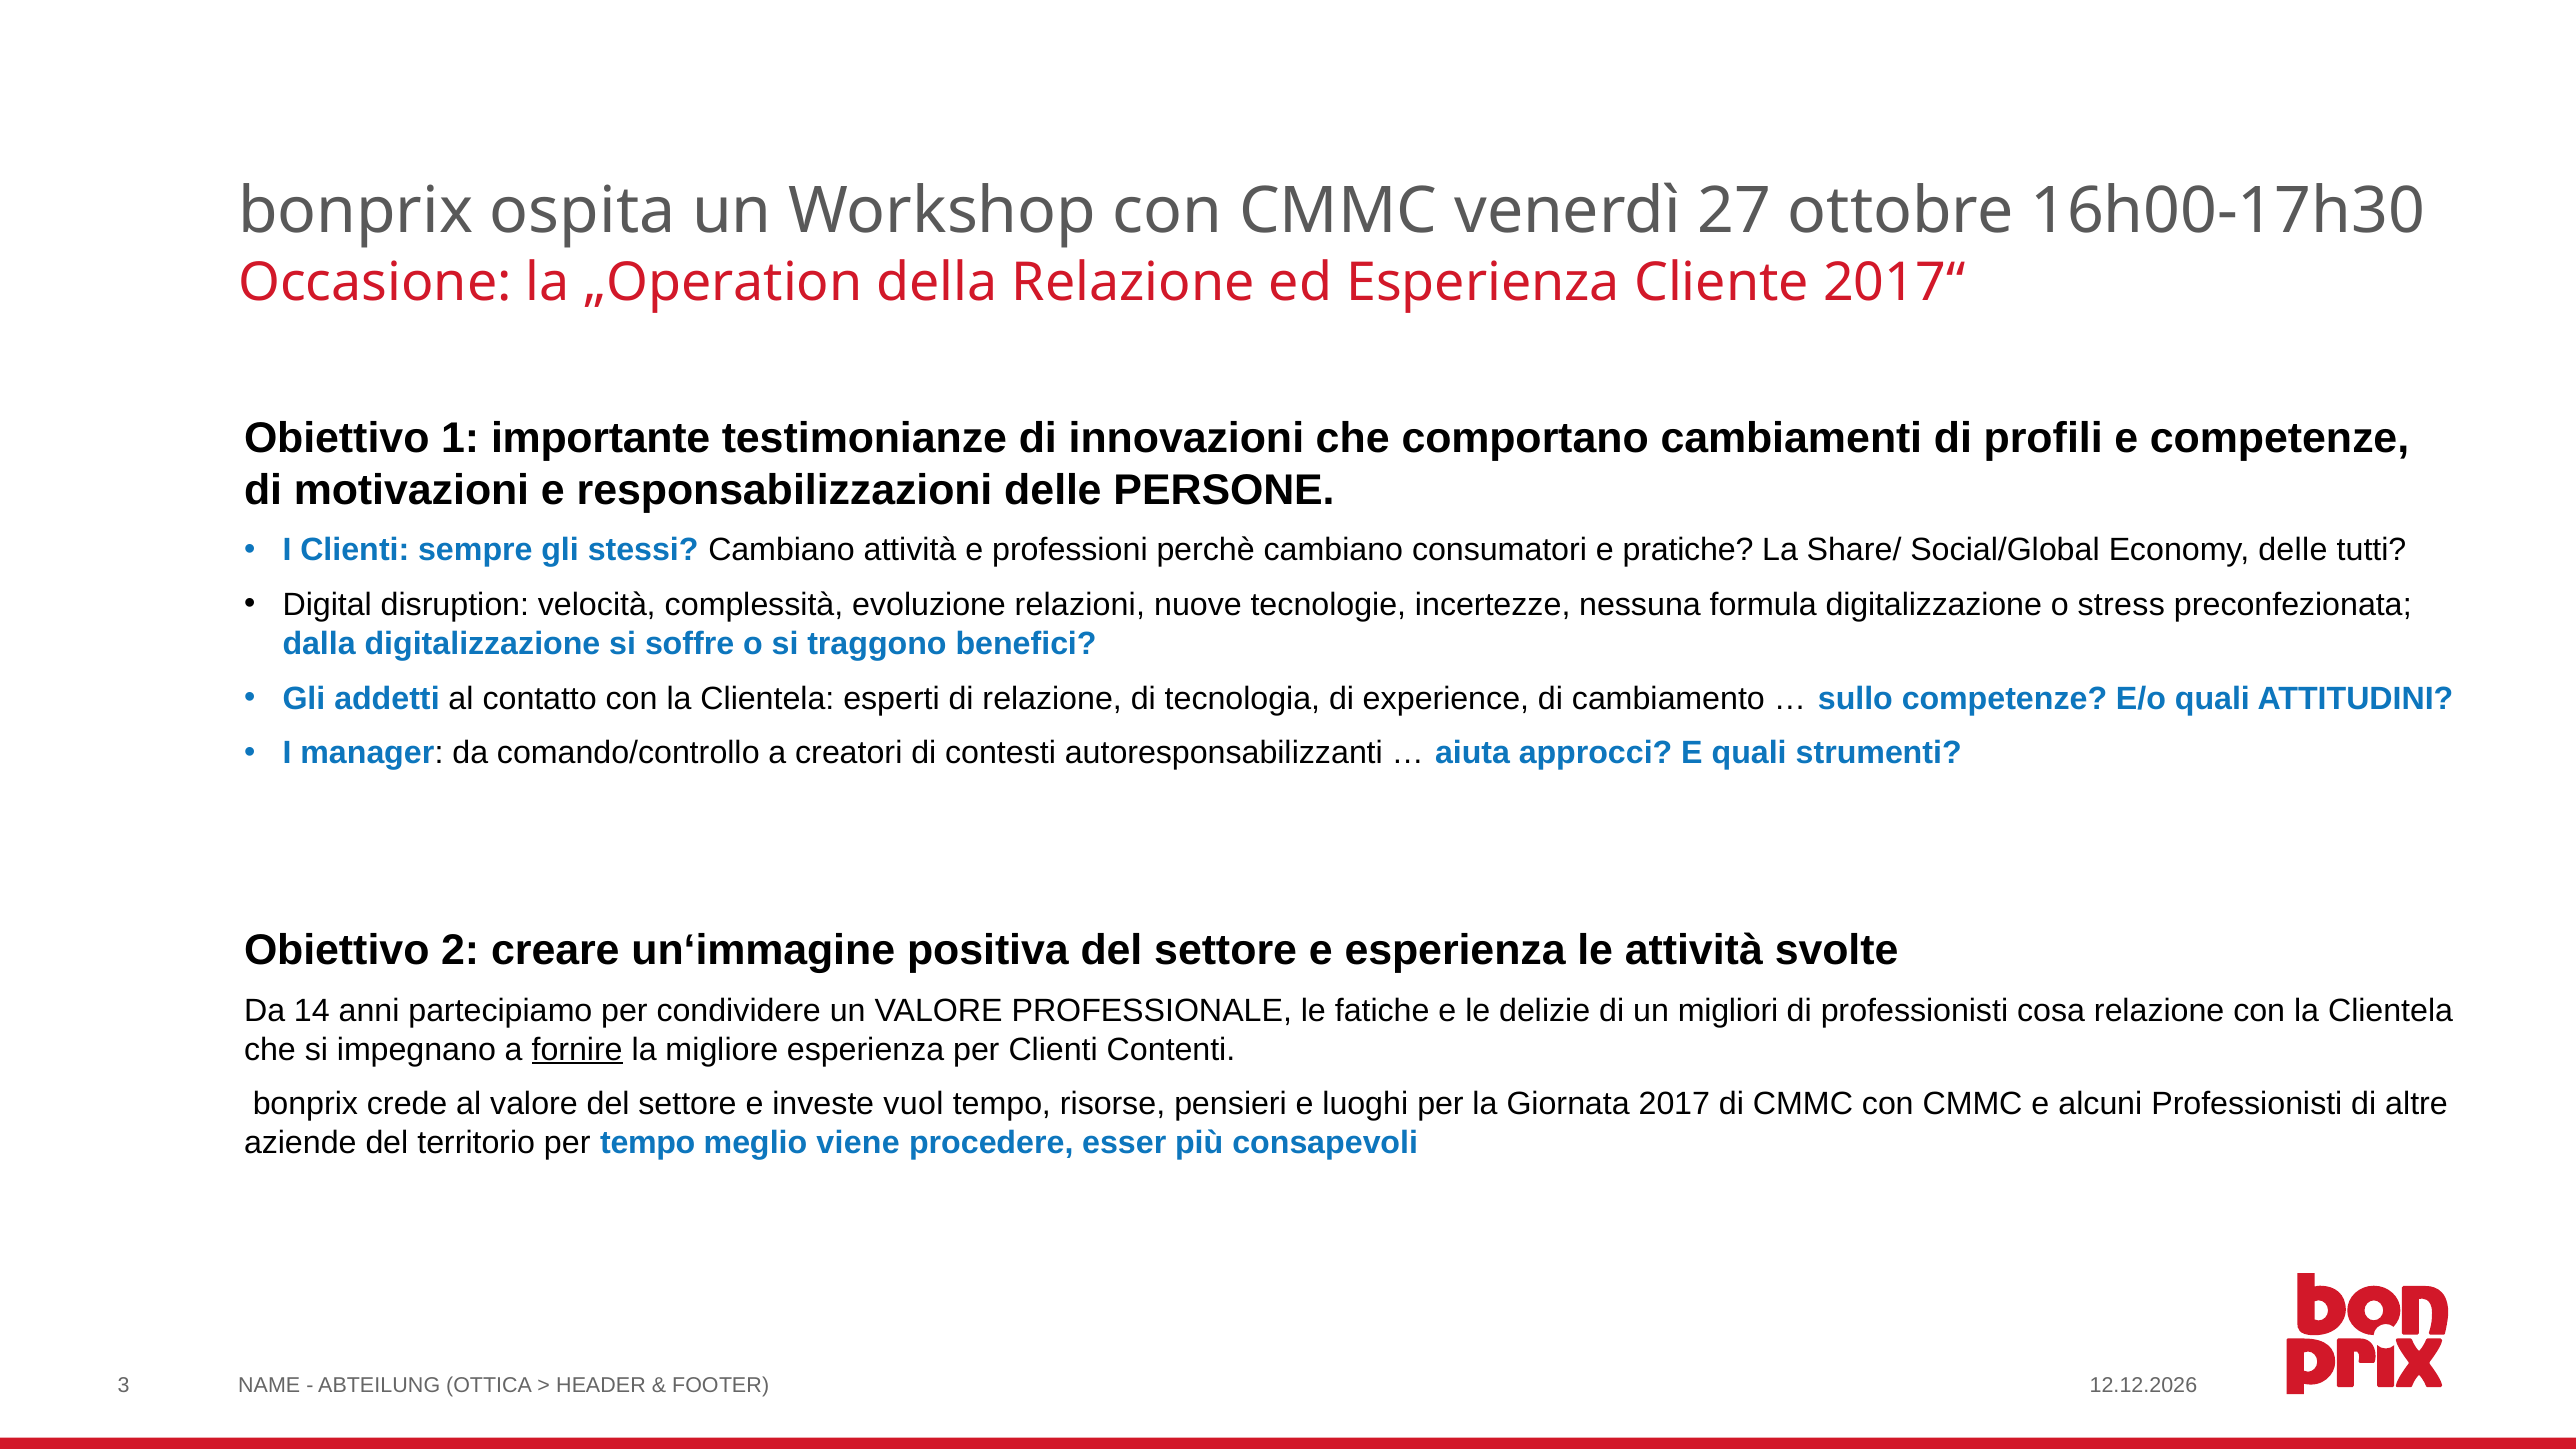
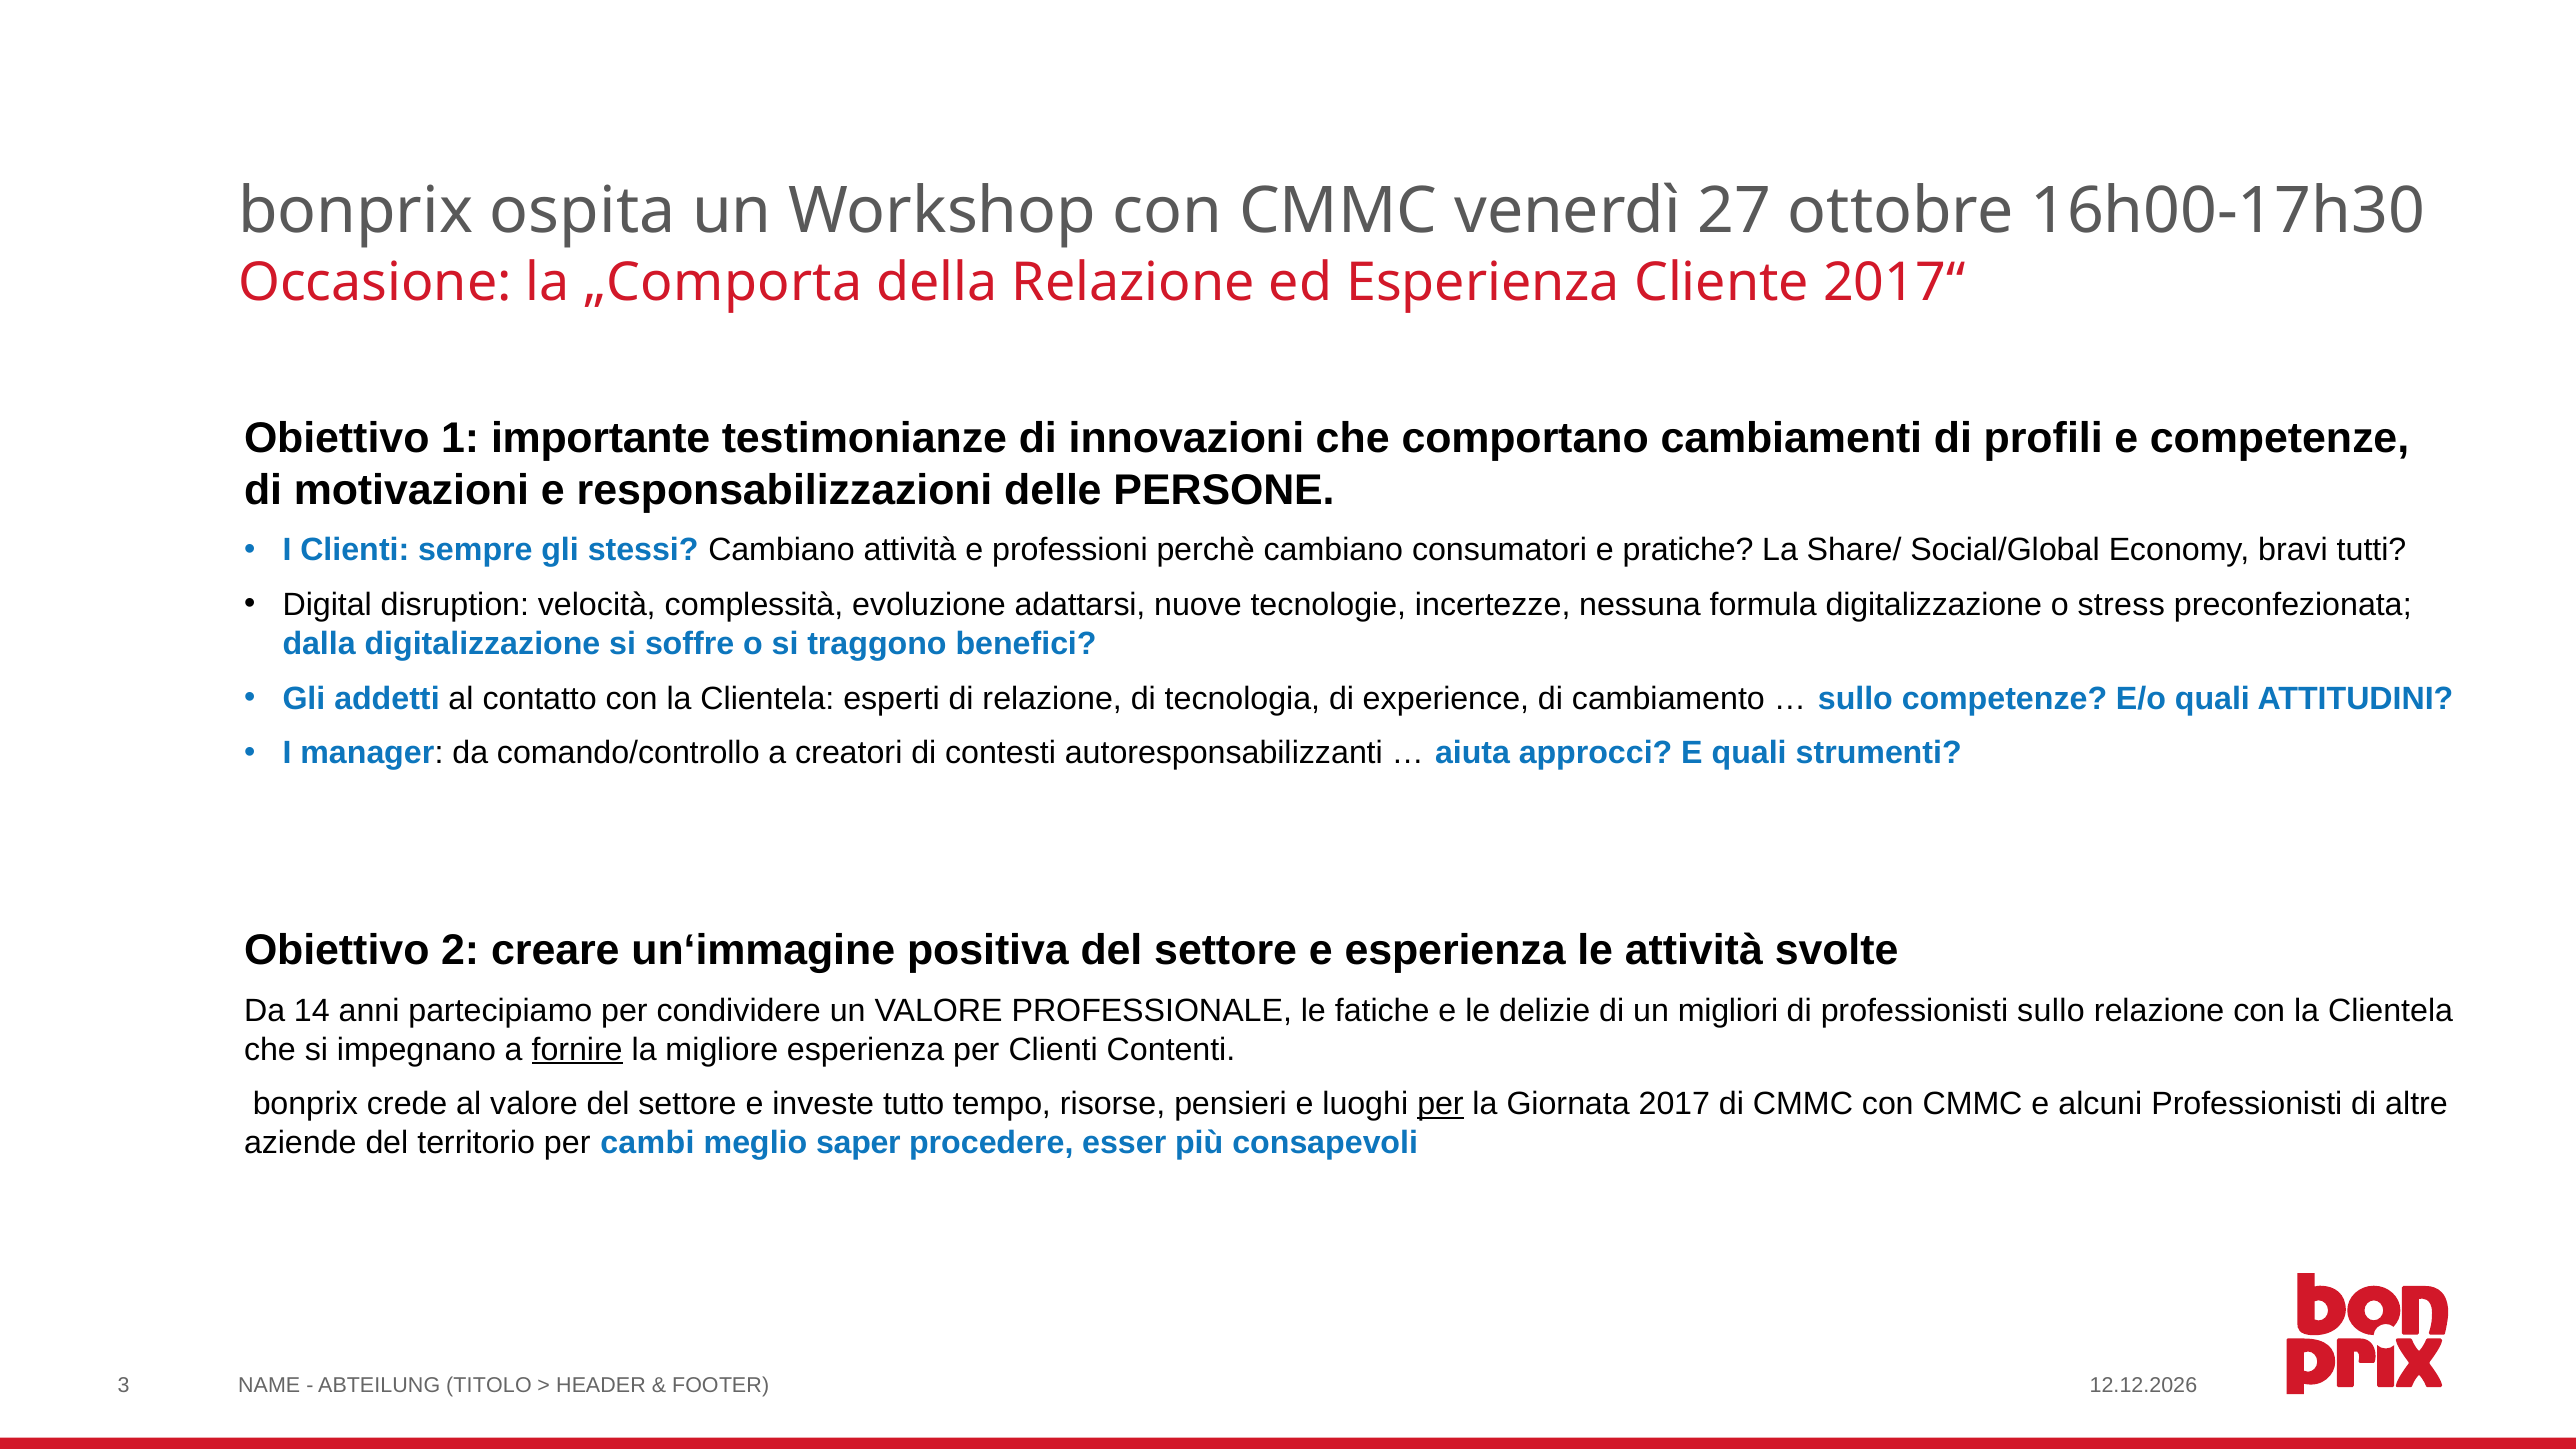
„Operation: „Operation -> „Comporta
Economy delle: delle -> bravi
relazioni: relazioni -> adattarsi
professionisti cosa: cosa -> sullo
vuol: vuol -> tutto
per at (1440, 1104) underline: none -> present
per tempo: tempo -> cambi
viene: viene -> saper
OTTICA: OTTICA -> TITOLO
